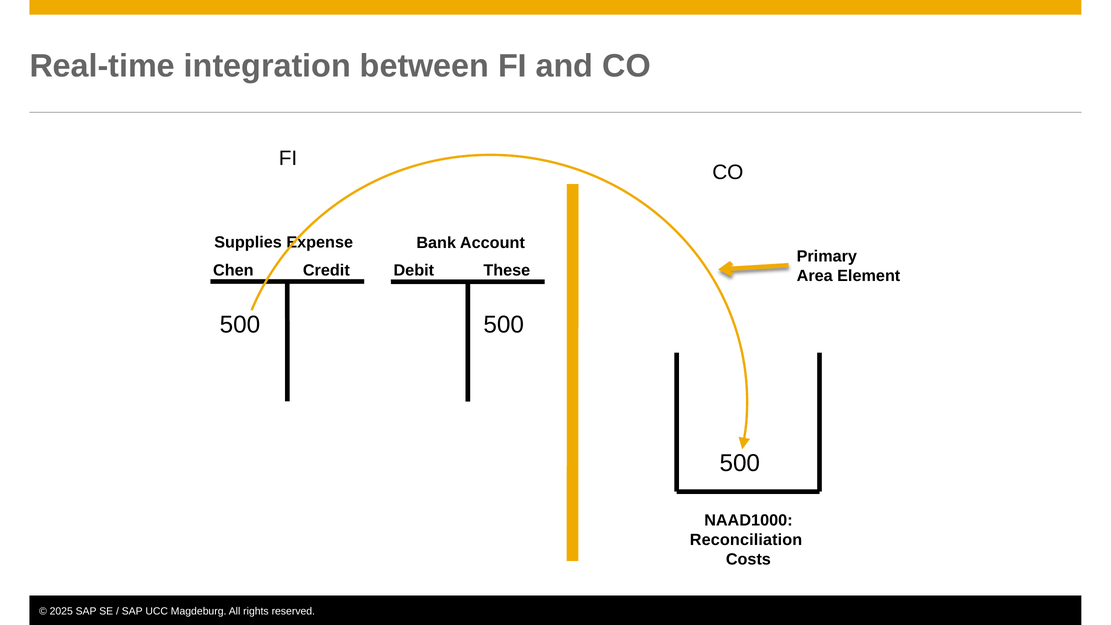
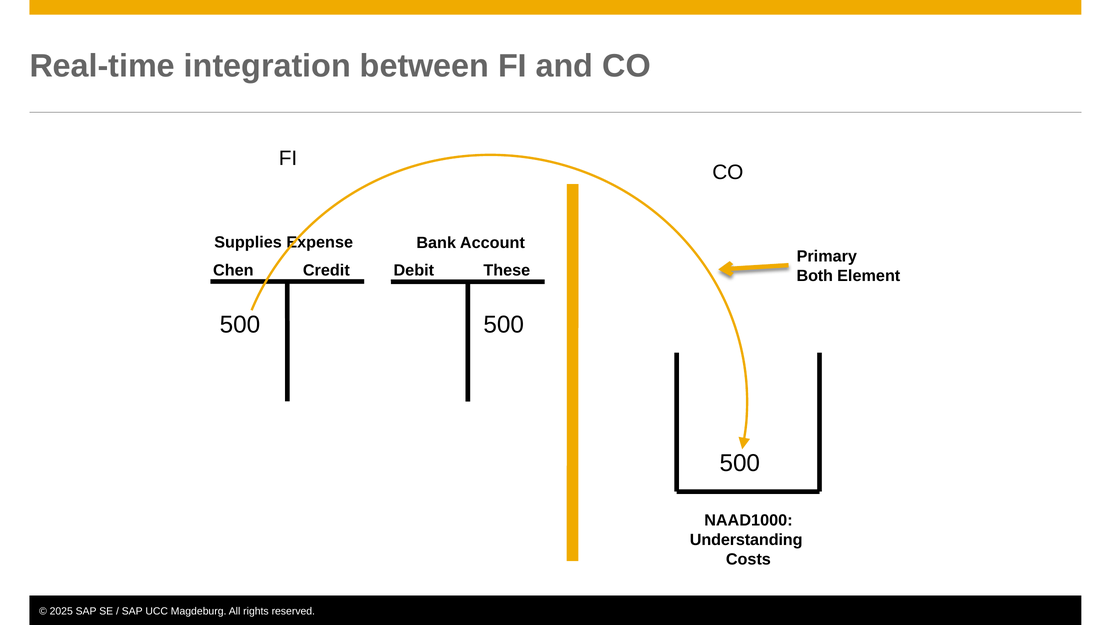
Area: Area -> Both
Reconciliation: Reconciliation -> Understanding
